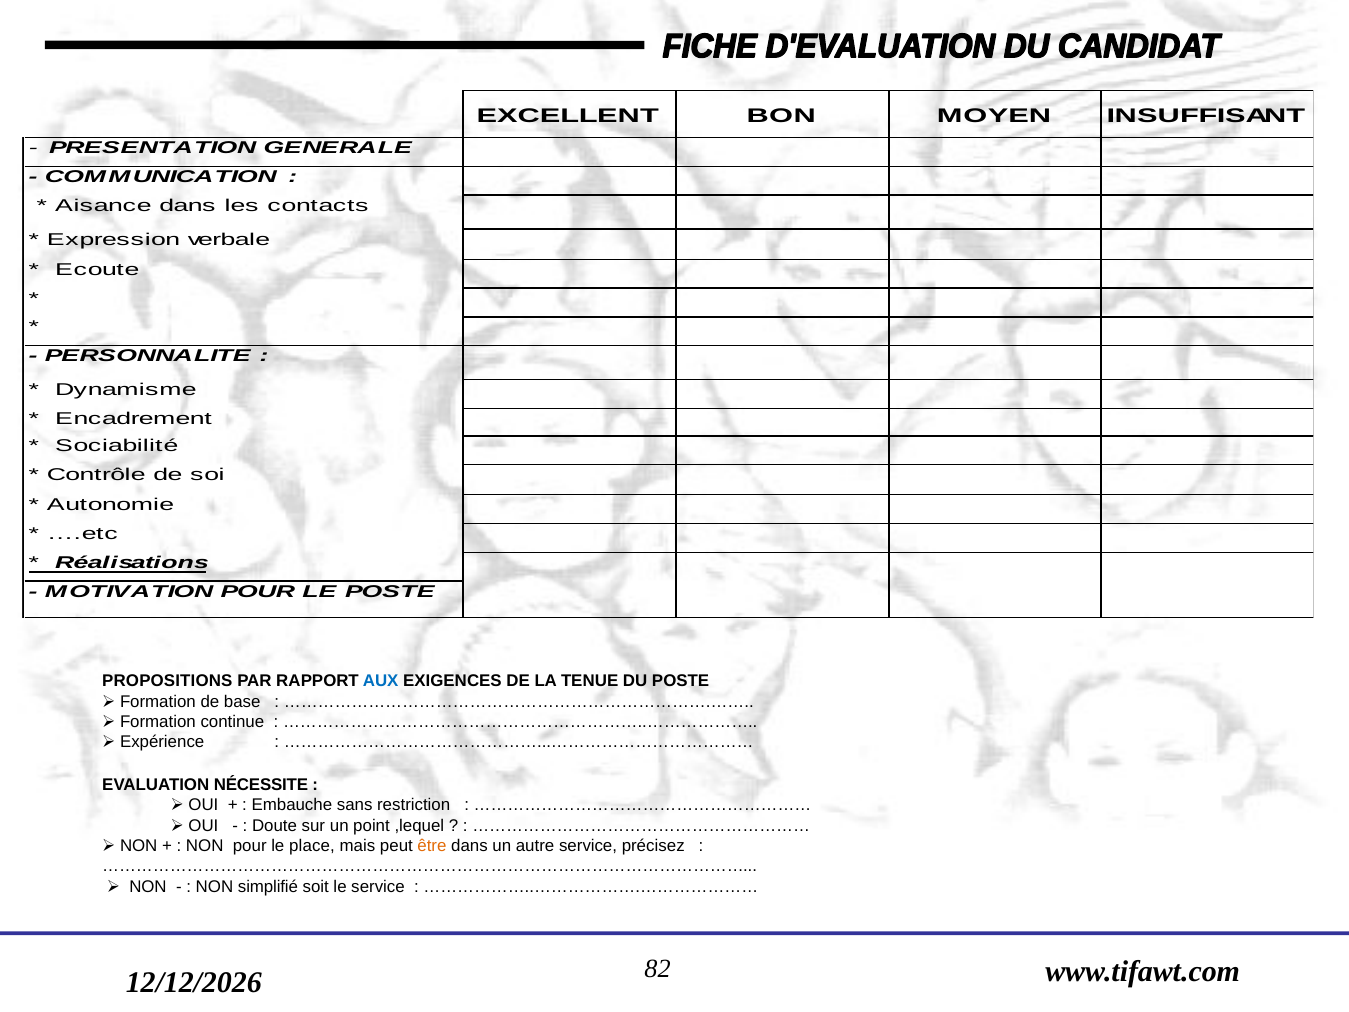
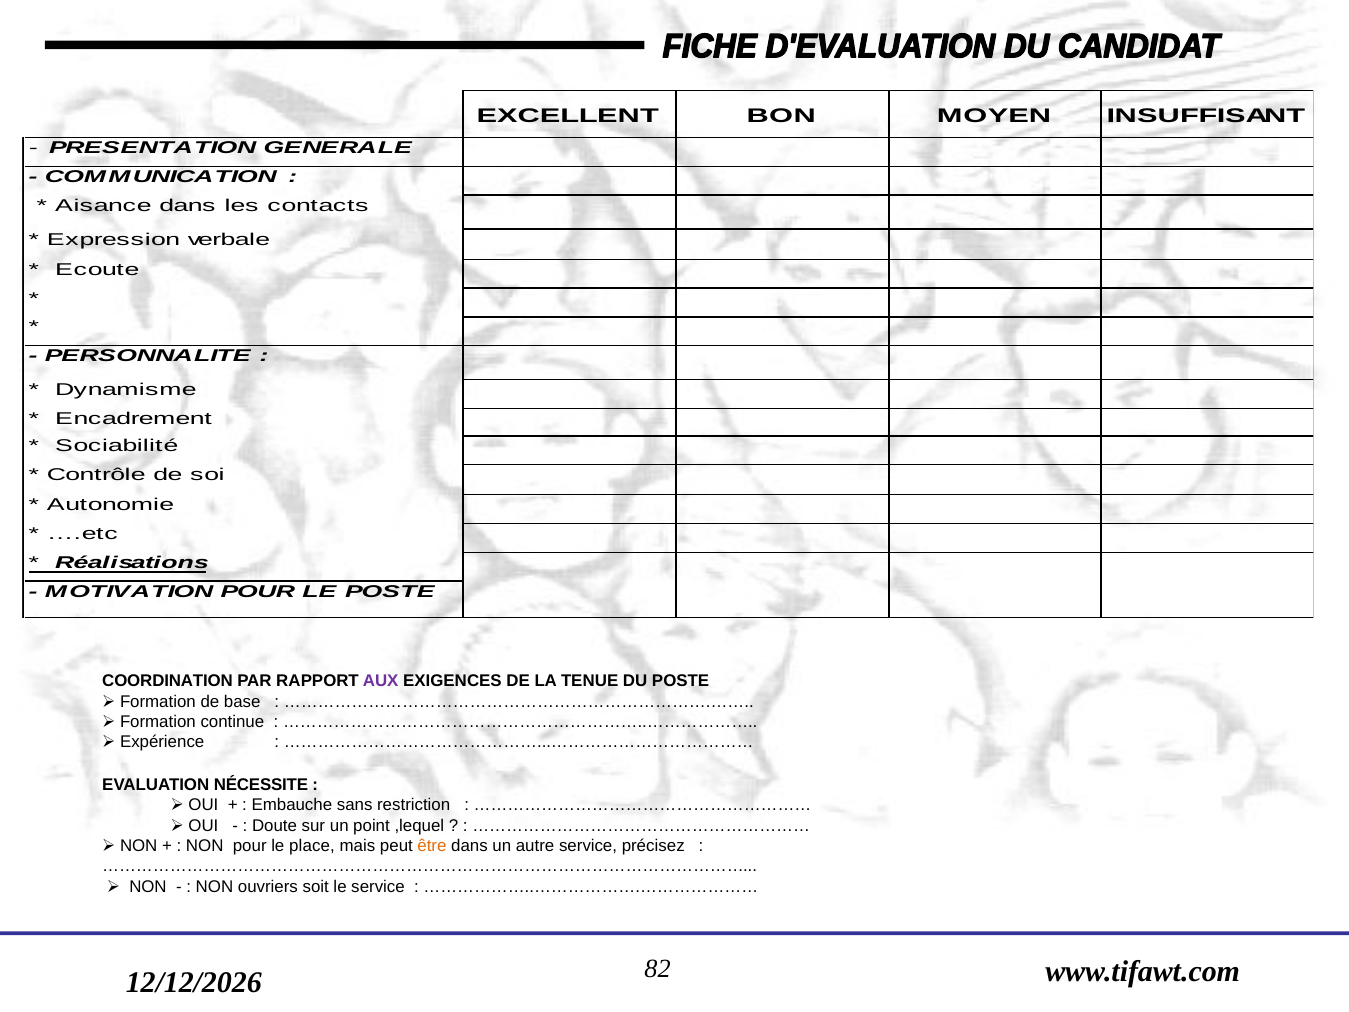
PROPOSITIONS: PROPOSITIONS -> COORDINATION
AUX colour: blue -> purple
simplifié: simplifié -> ouvriers
